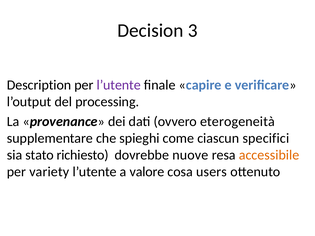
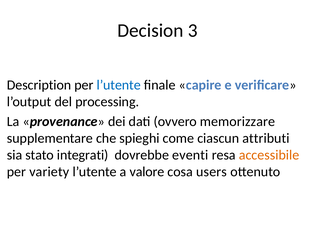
l’utente at (119, 85) colour: purple -> blue
eterogeneità: eterogeneità -> memorizzare
specifici: specifici -> attributi
richiesto: richiesto -> integrati
nuove: nuove -> eventi
